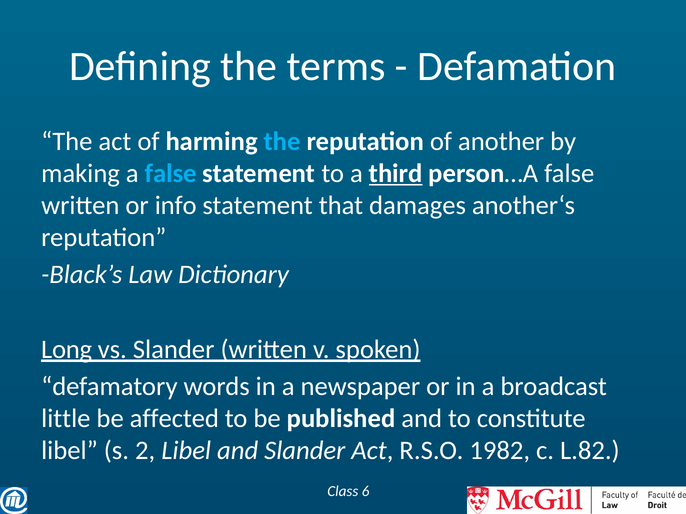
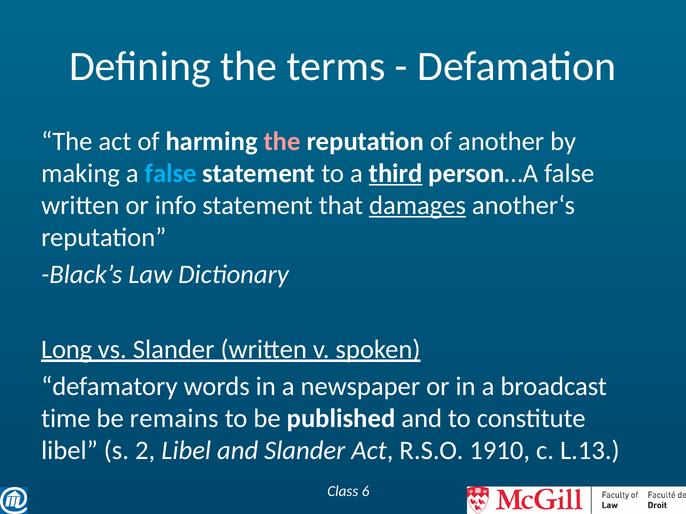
the at (282, 141) colour: light blue -> pink
damages underline: none -> present
little: little -> time
affected: affected -> remains
1982: 1982 -> 1910
L.82: L.82 -> L.13
